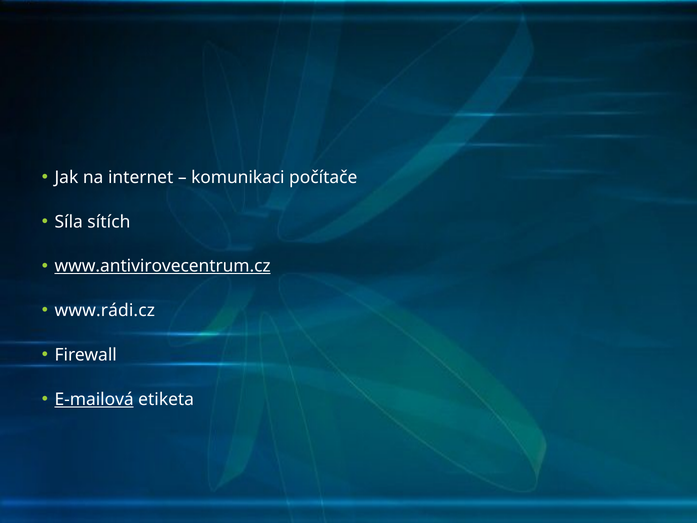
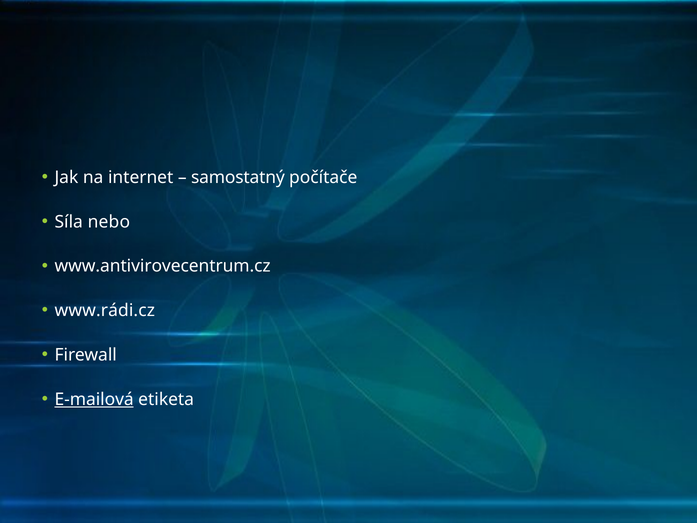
komunikaci: komunikaci -> samostatný
sítích: sítích -> nebo
www.antivirovecentrum.cz underline: present -> none
